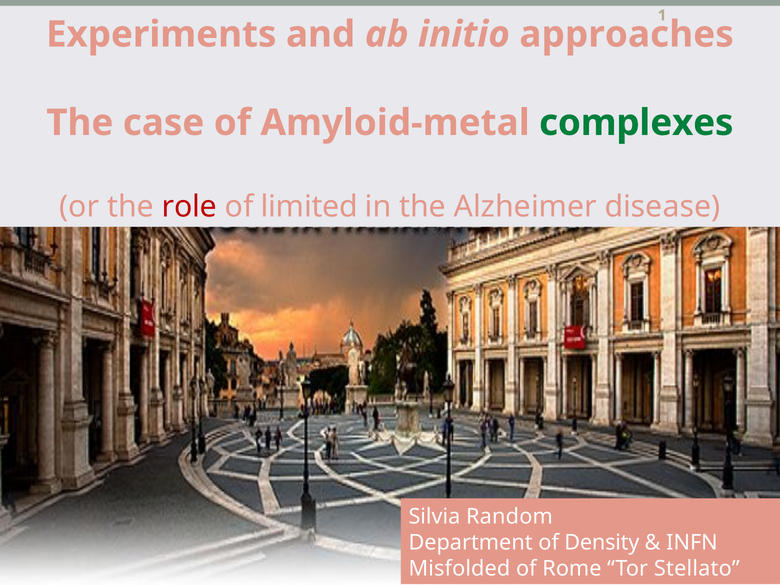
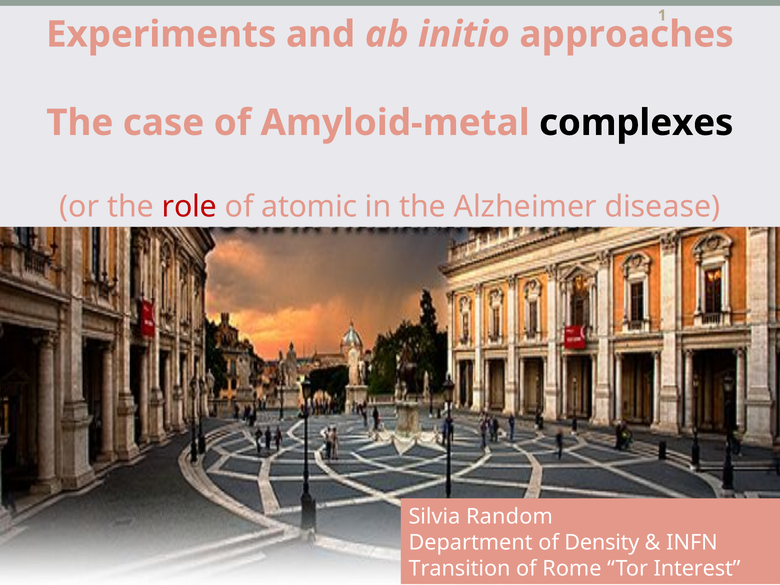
complexes colour: green -> black
limited: limited -> atomic
Misfolded: Misfolded -> Transition
Stellato: Stellato -> Interest
